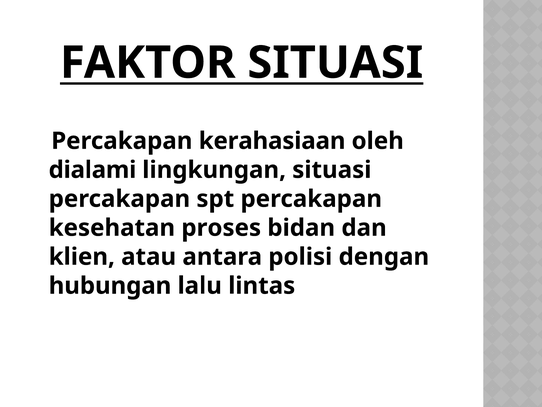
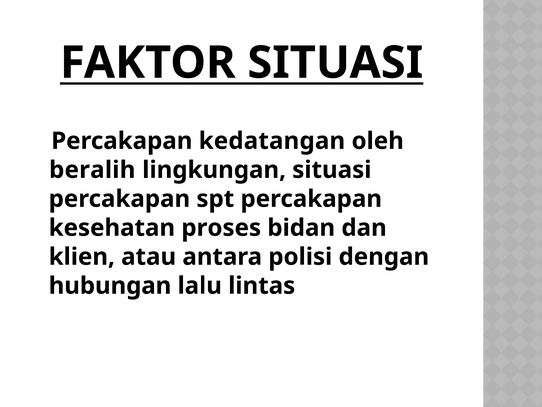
kerahasiaan: kerahasiaan -> kedatangan
dialami: dialami -> beralih
